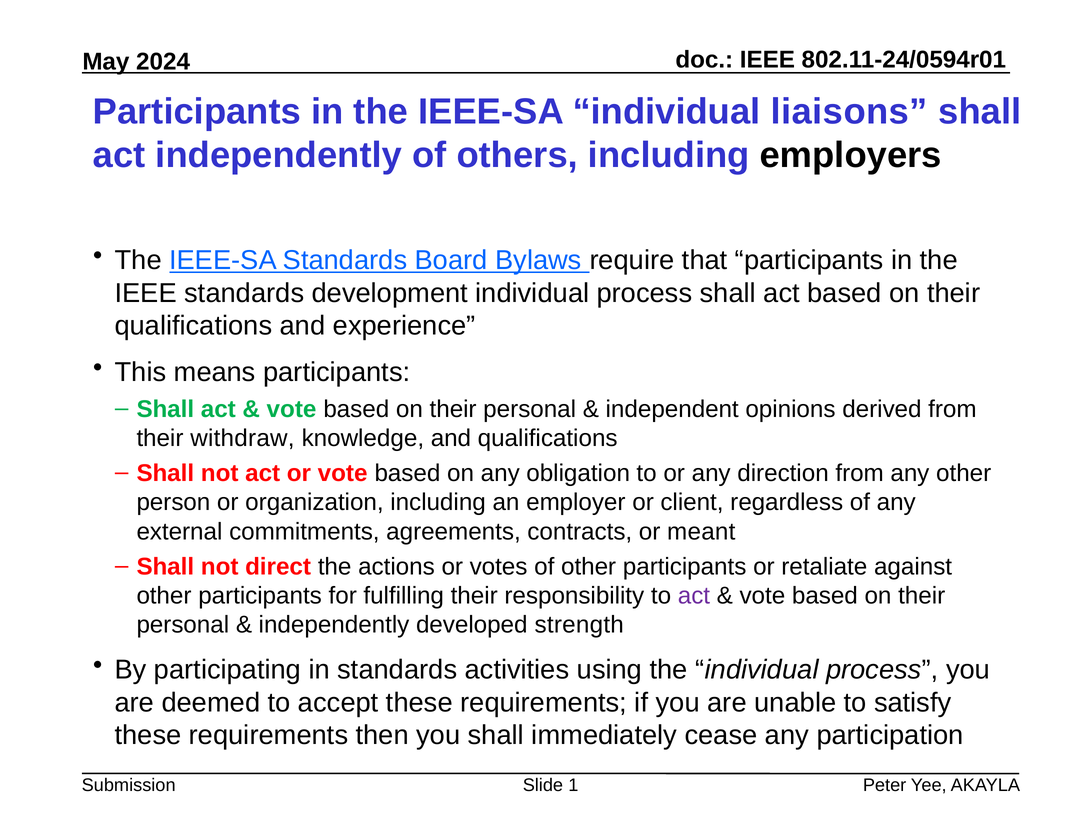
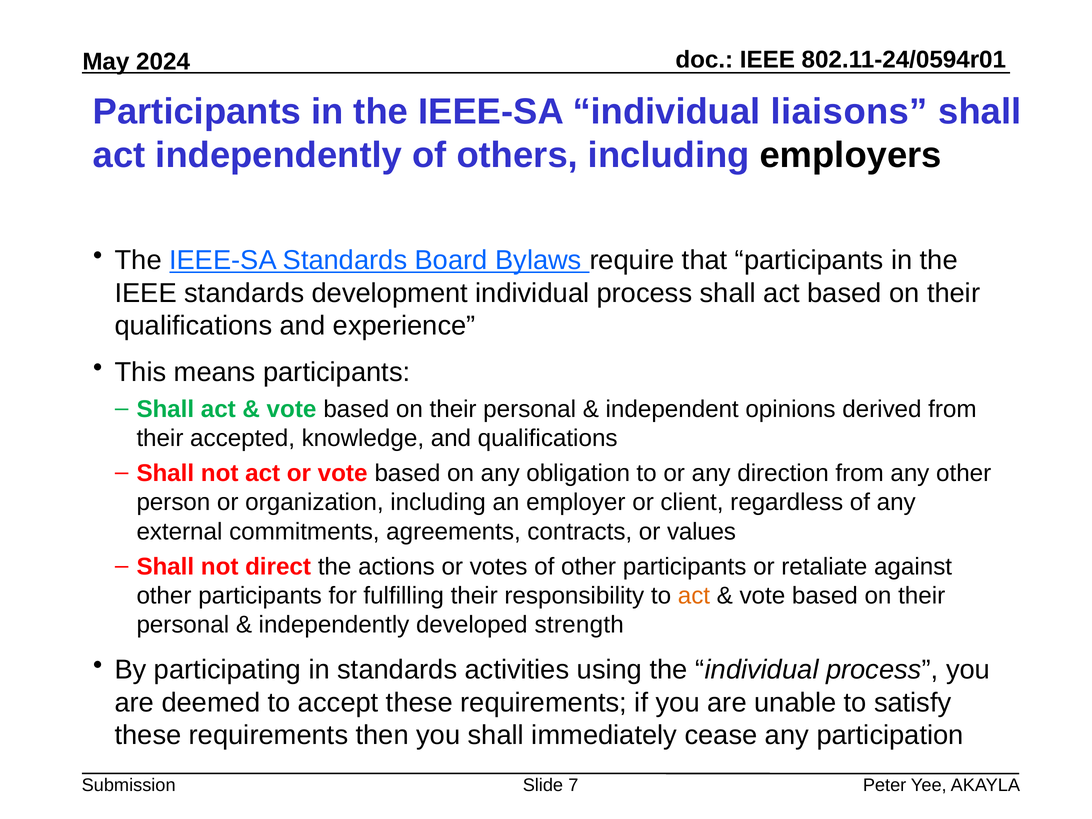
withdraw: withdraw -> accepted
meant: meant -> values
act at (694, 596) colour: purple -> orange
1: 1 -> 7
